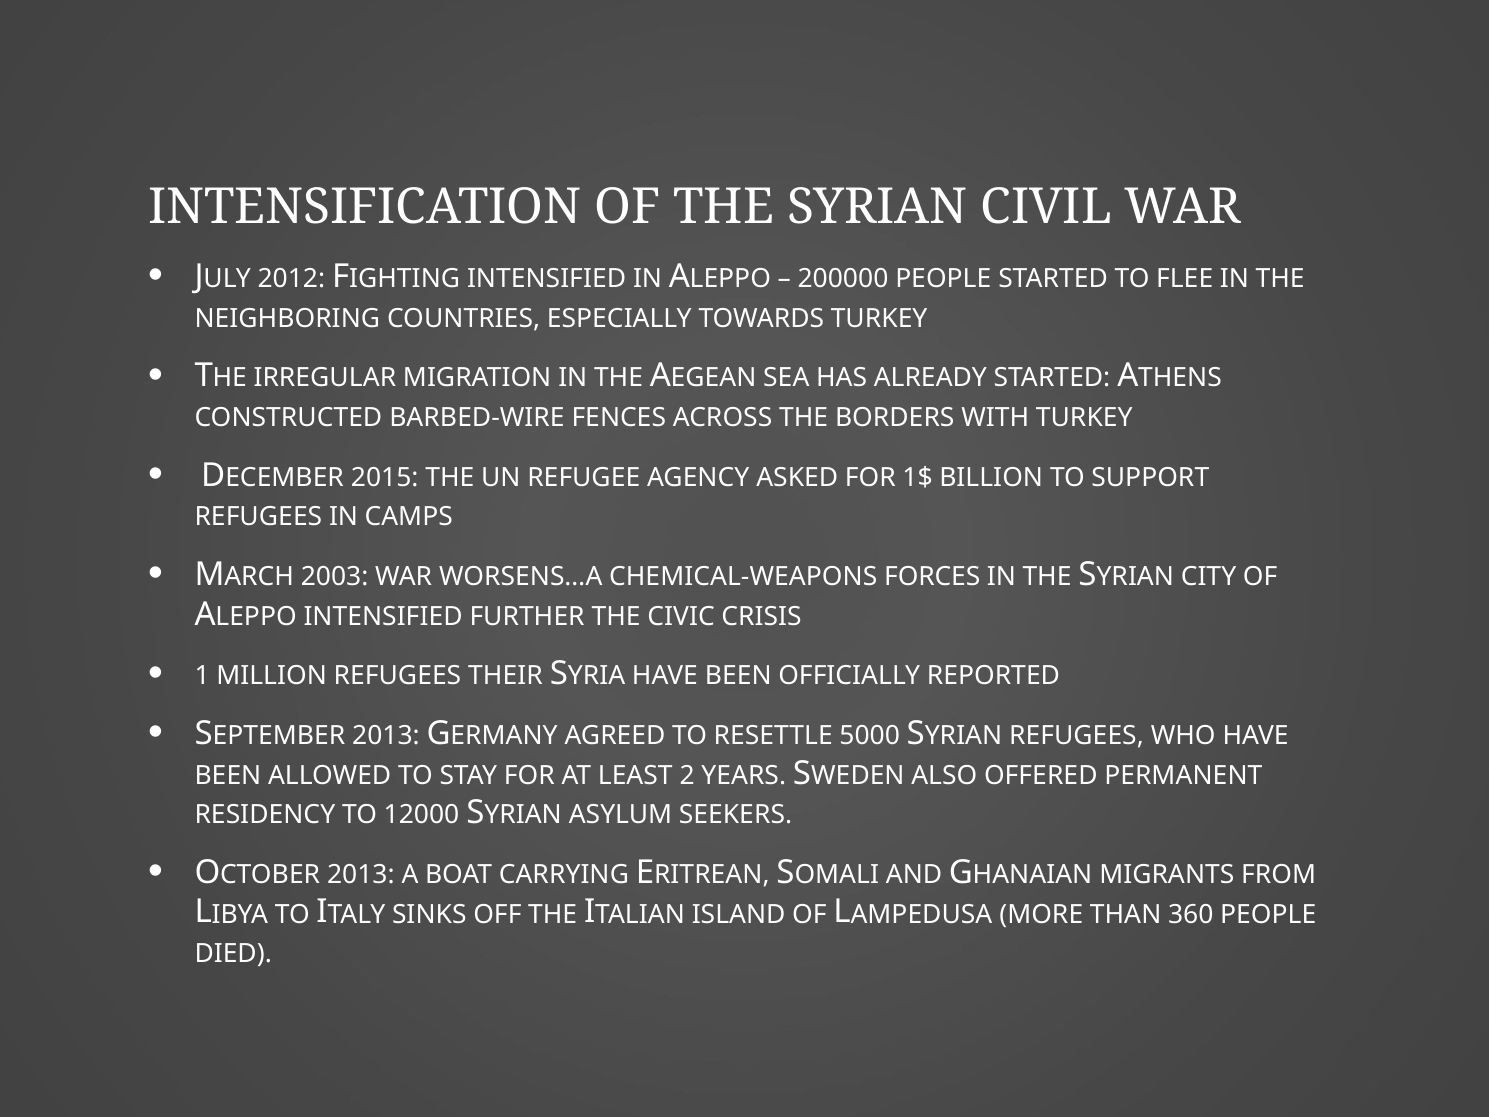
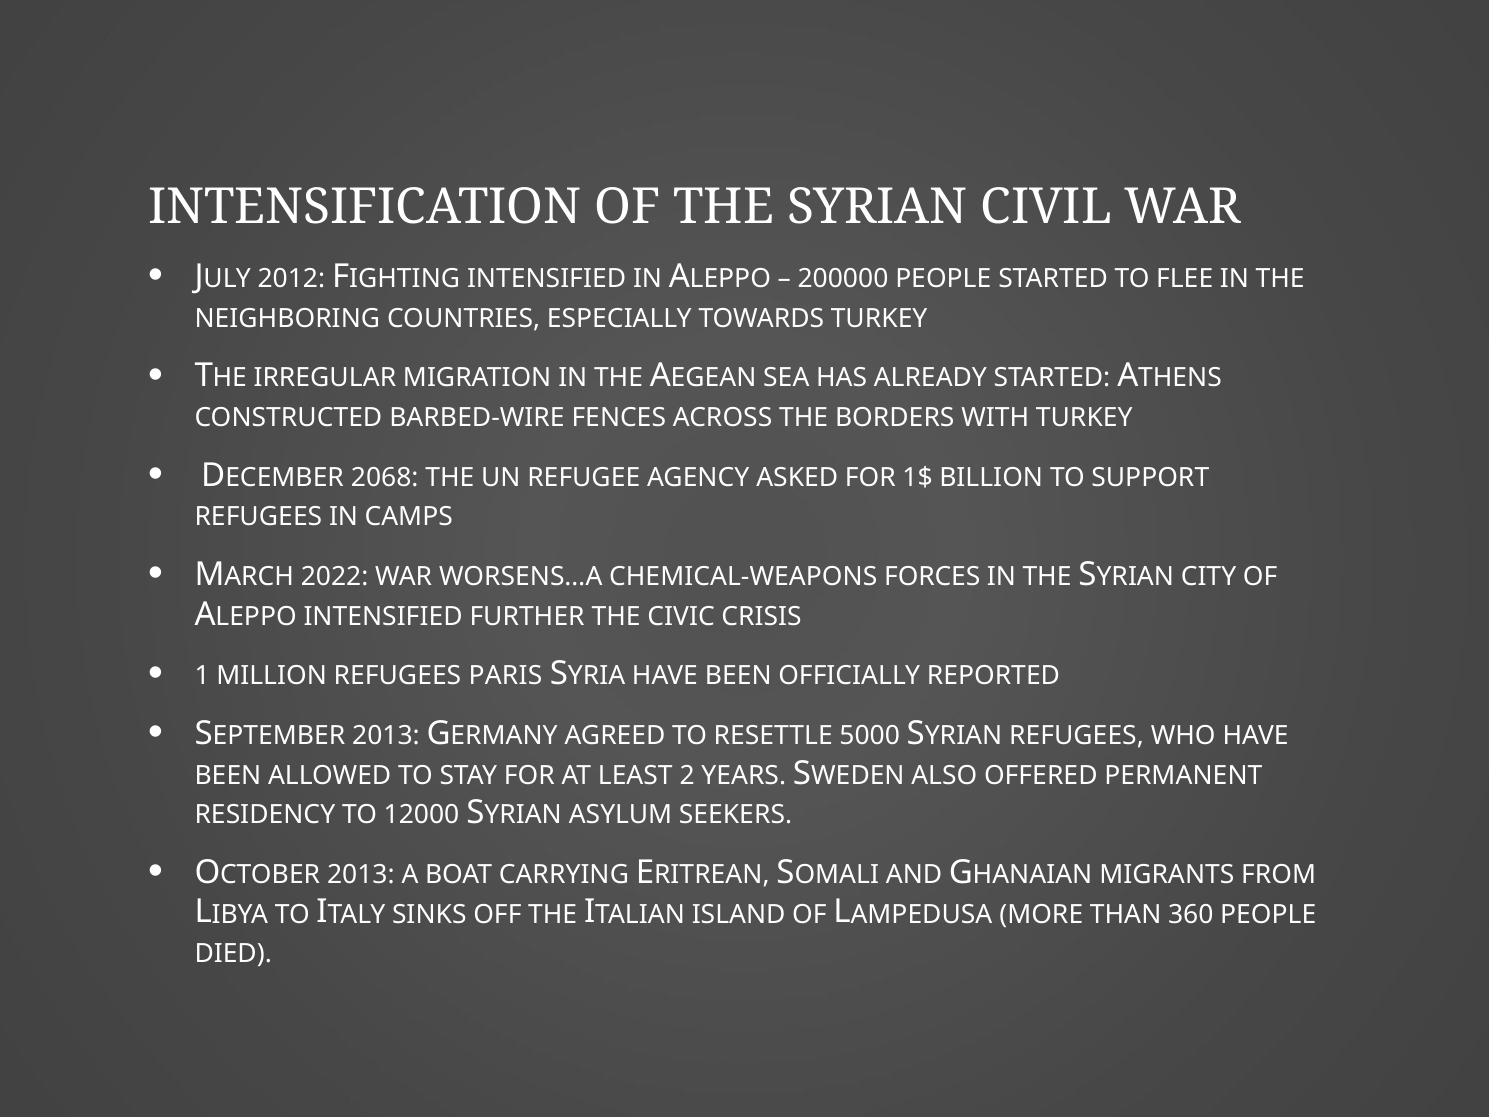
2015: 2015 -> 2068
2003: 2003 -> 2022
THEIR: THEIR -> PARIS
